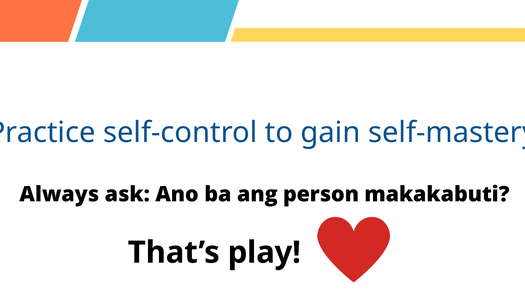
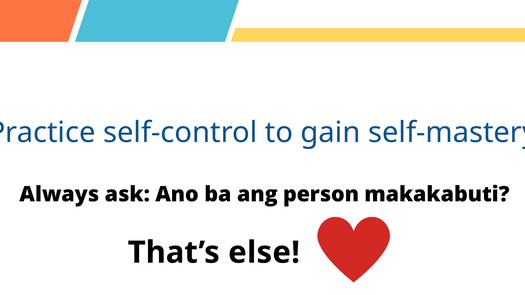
play: play -> else
